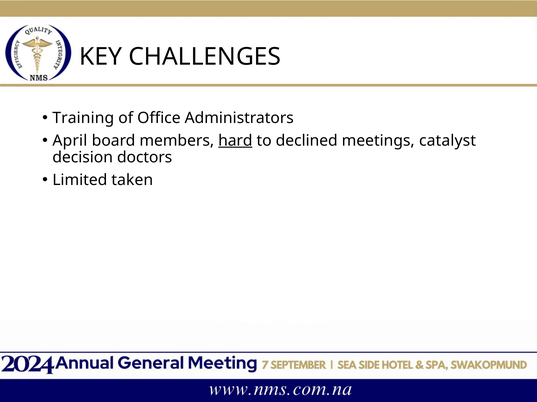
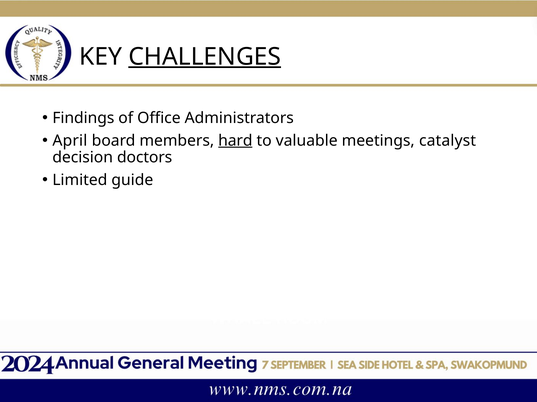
CHALLENGES underline: none -> present
Training: Training -> Findings
declined: declined -> valuable
taken: taken -> guide
